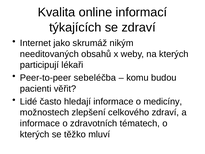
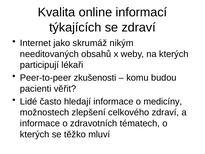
sebeléčba: sebeléčba -> zkušenosti
